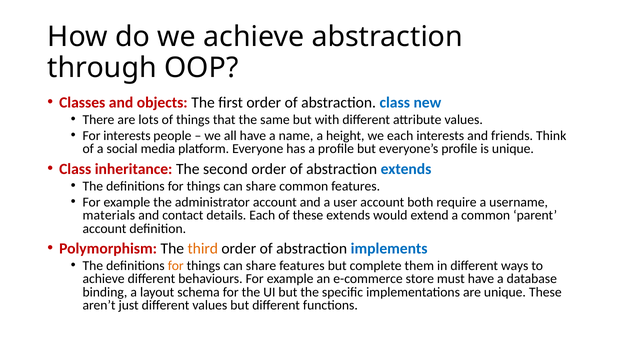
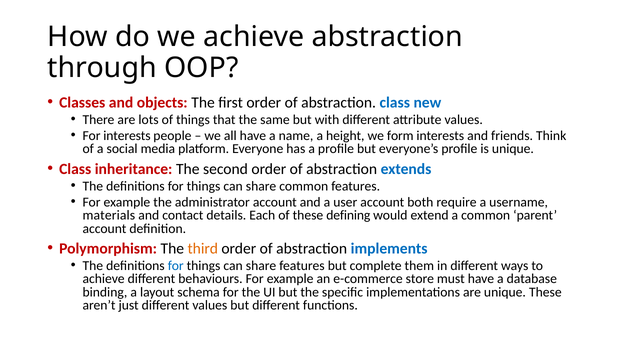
we each: each -> form
these extends: extends -> defining
for at (176, 266) colour: orange -> blue
